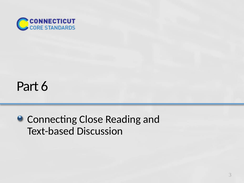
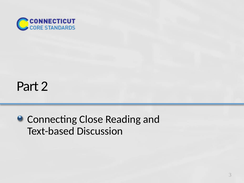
6: 6 -> 2
